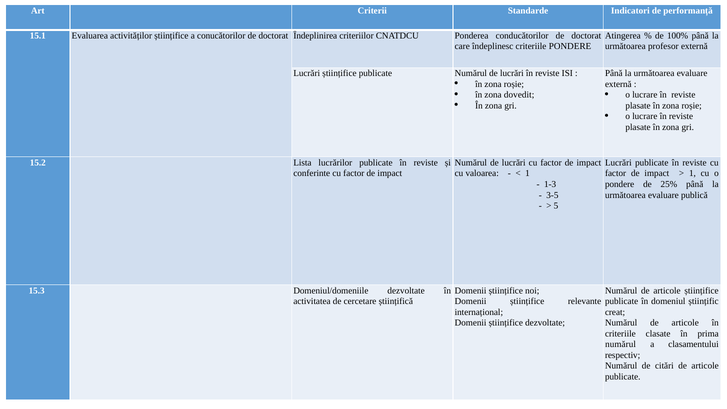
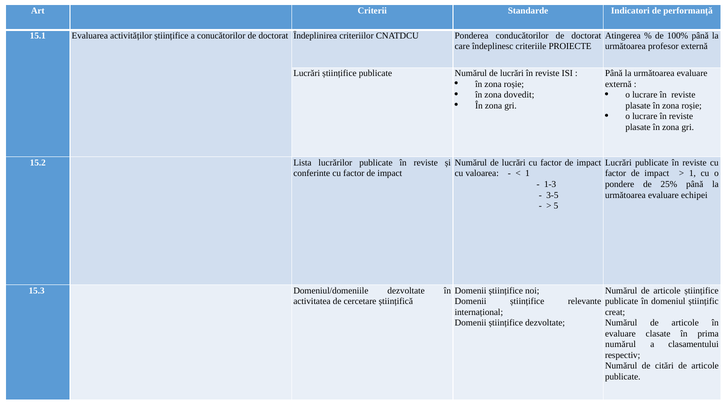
criteriile PONDERE: PONDERE -> PROIECTE
publică: publică -> echipei
criteriile at (620, 334): criteriile -> evaluare
